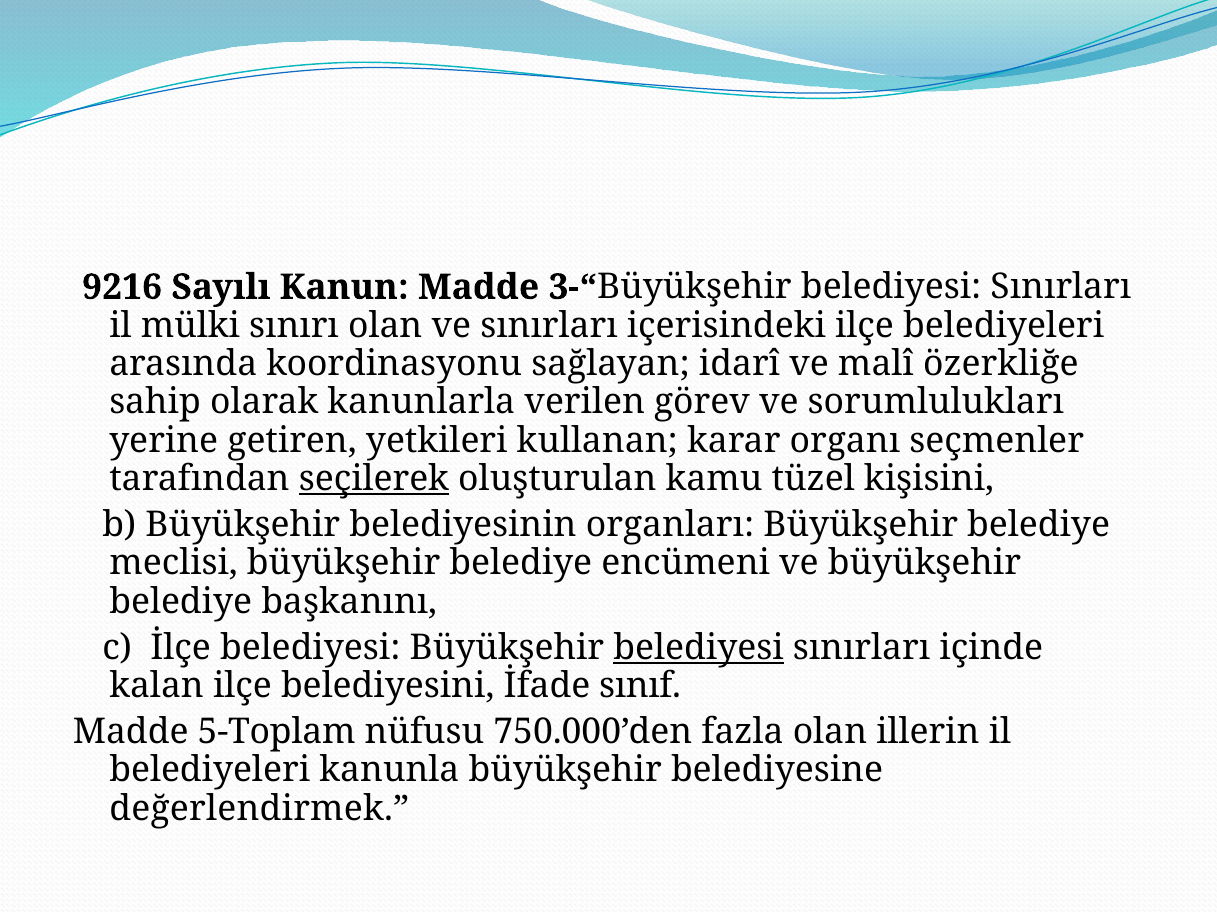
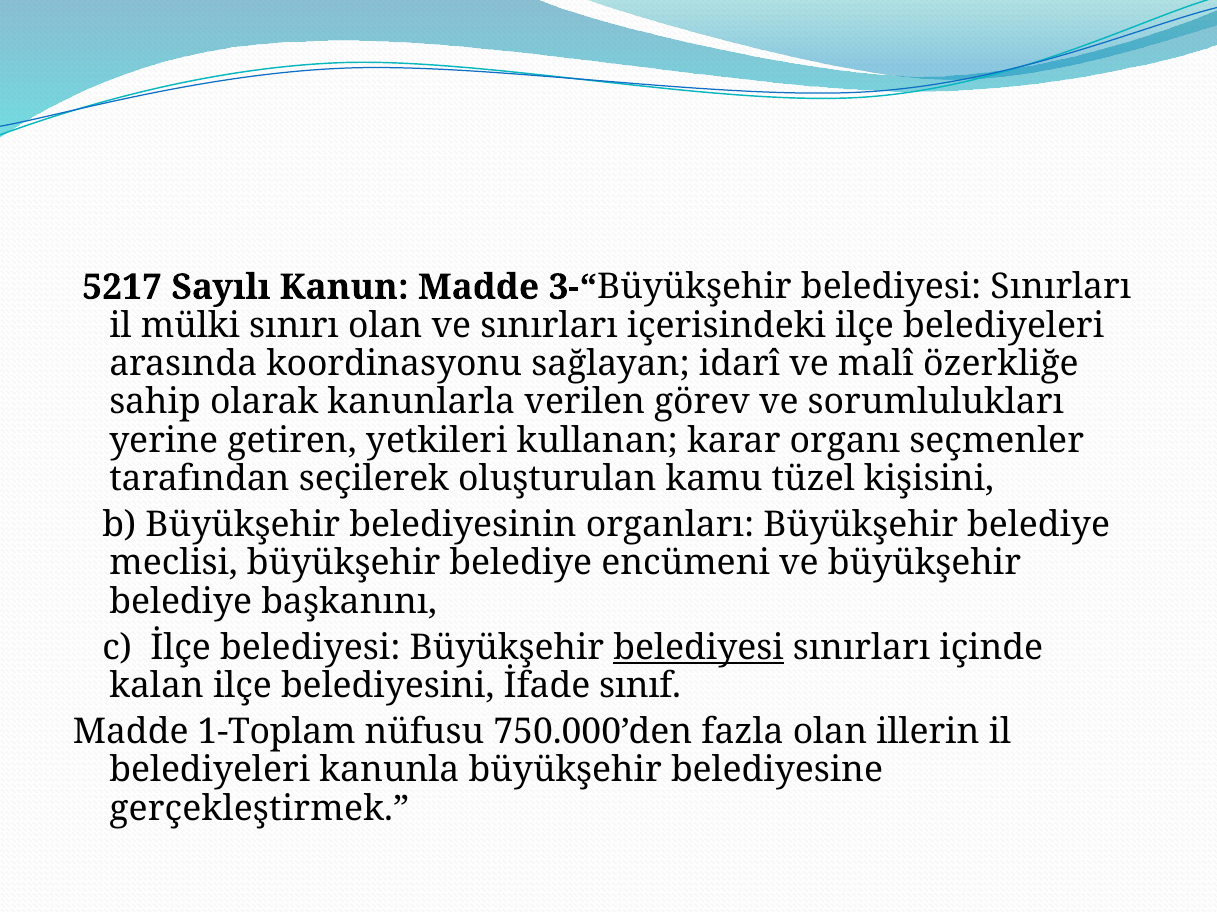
9216: 9216 -> 5217
seçilerek underline: present -> none
5-Toplam: 5-Toplam -> 1-Toplam
değerlendirmek: değerlendirmek -> gerçekleştirmek
